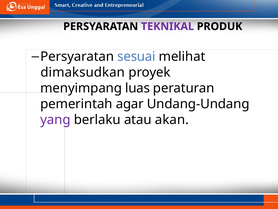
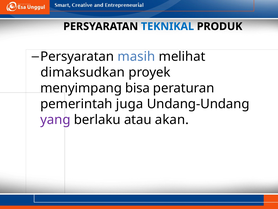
TEKNIKAL colour: purple -> blue
sesuai: sesuai -> masih
luas: luas -> bisa
agar: agar -> juga
